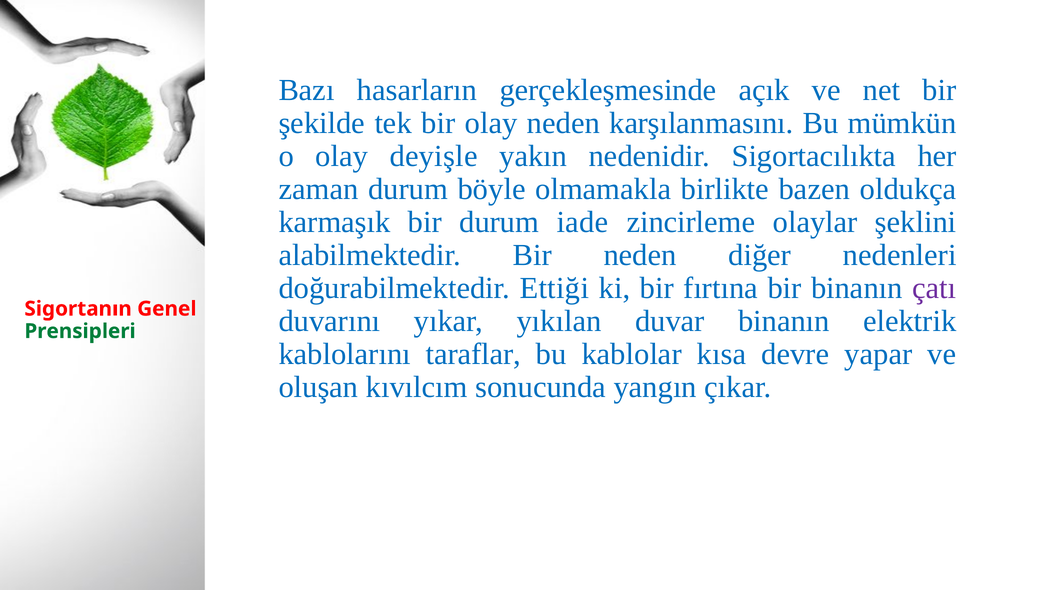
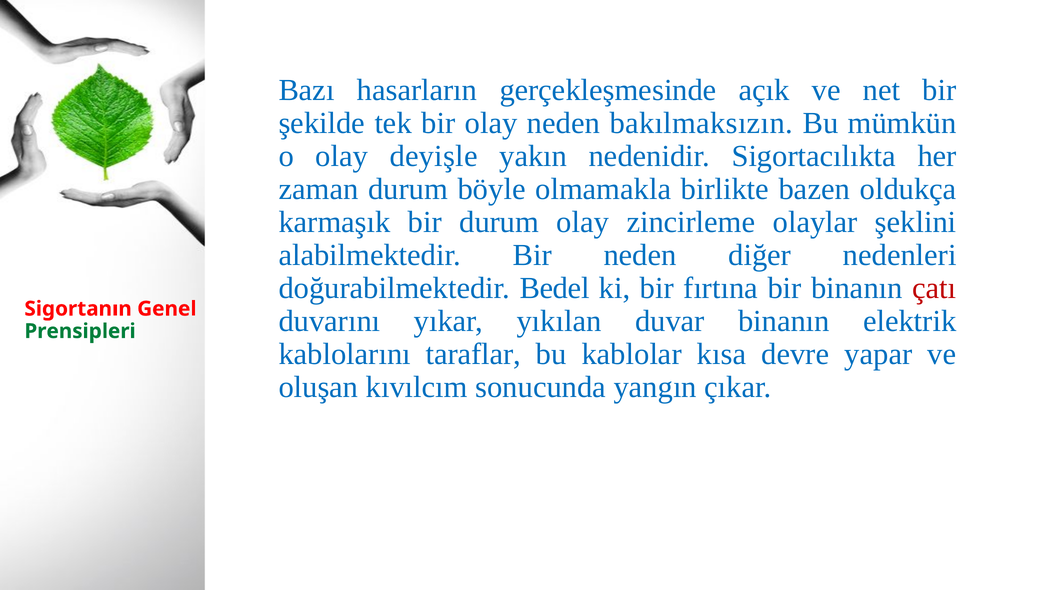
karşılanmasını: karşılanmasını -> bakılmaksızın
durum iade: iade -> olay
Ettiği: Ettiği -> Bedel
çatı colour: purple -> red
